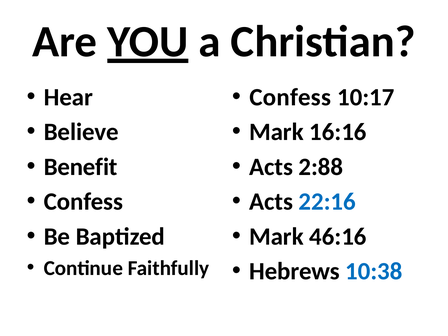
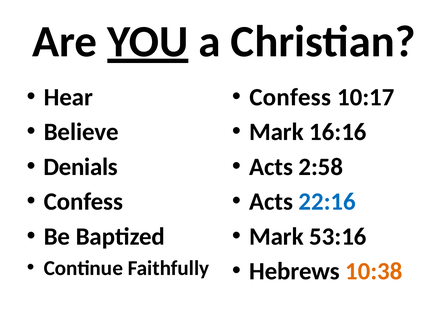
Benefit: Benefit -> Denials
2:88: 2:88 -> 2:58
46:16: 46:16 -> 53:16
10:38 colour: blue -> orange
